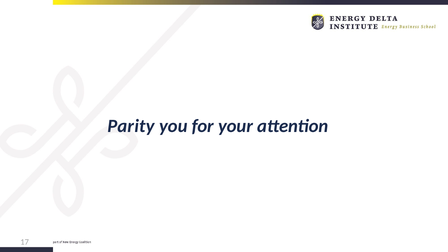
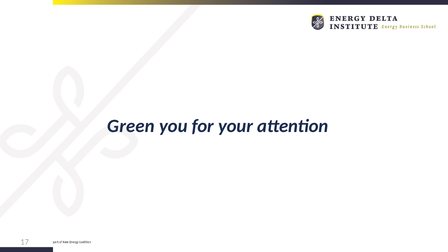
Parity: Parity -> Green
